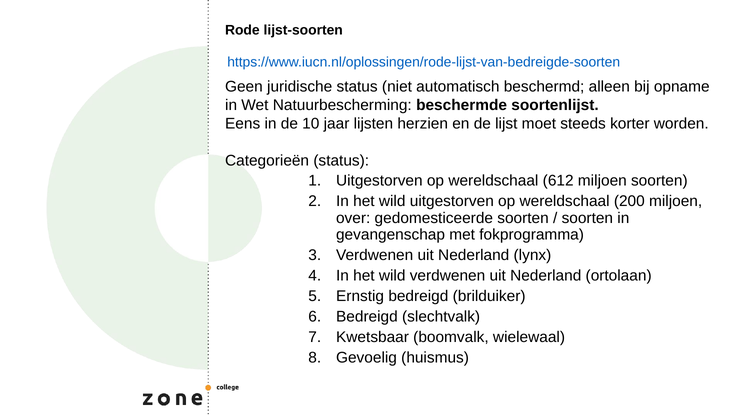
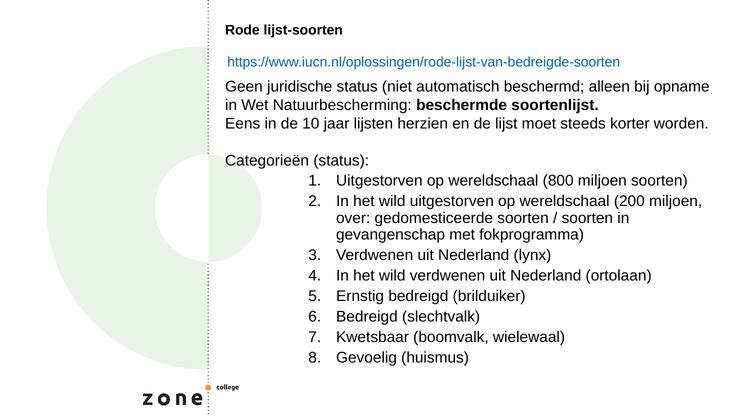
612: 612 -> 800
